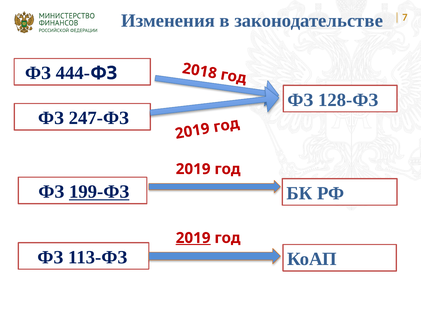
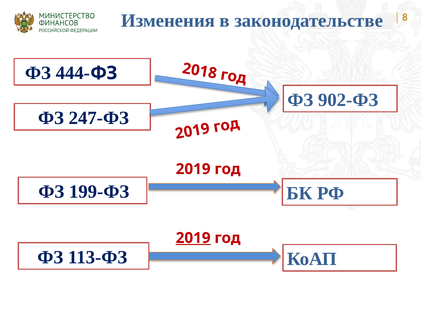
законодательстве 7: 7 -> 8
128-ФЗ: 128-ФЗ -> 902-ФЗ
199-ФЗ underline: present -> none
